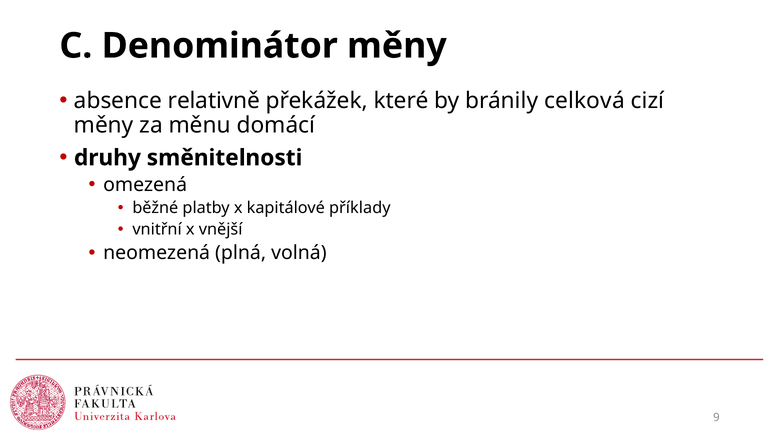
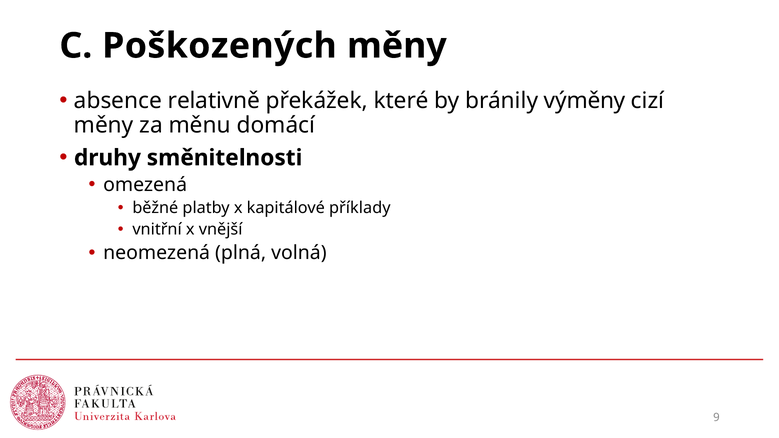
Denominátor: Denominátor -> Poškozených
celková: celková -> výměny
